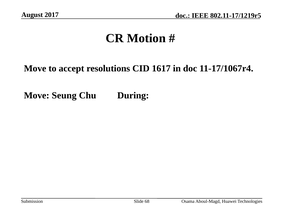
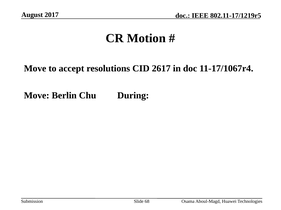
1617: 1617 -> 2617
Seung: Seung -> Berlin
